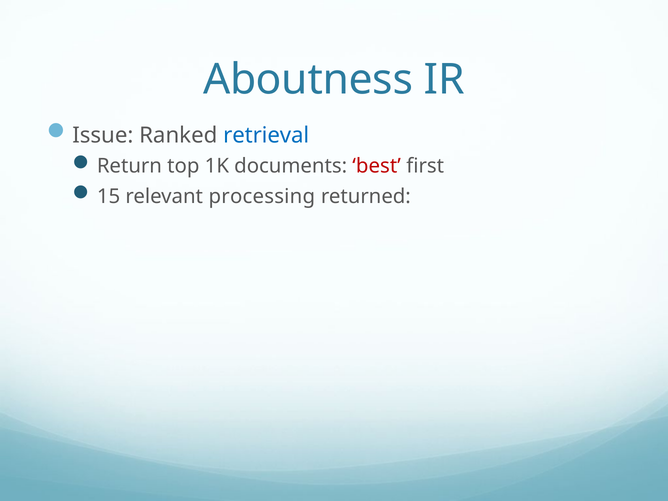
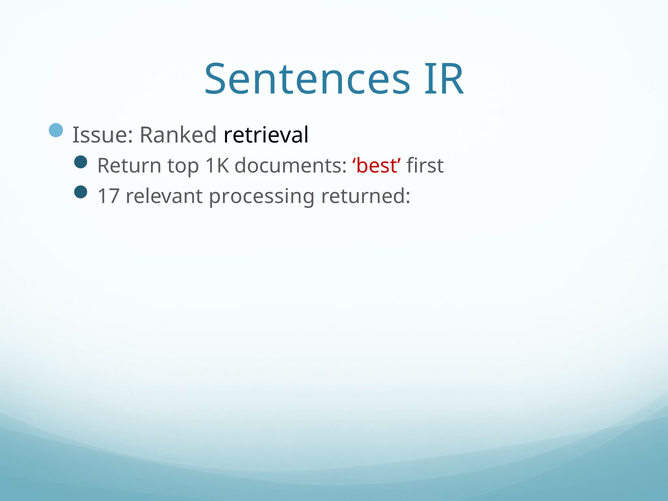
Aboutness: Aboutness -> Sentences
retrieval colour: blue -> black
15: 15 -> 17
